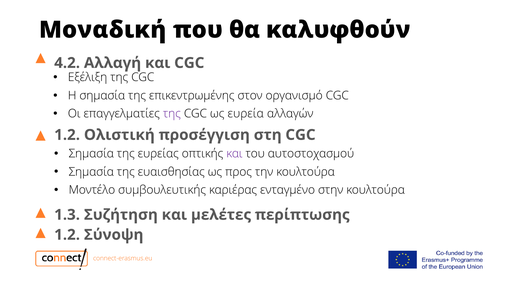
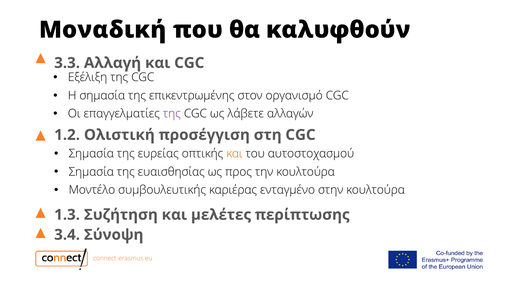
4.2: 4.2 -> 3.3
ευρεία: ευρεία -> λάβετε
και at (234, 154) colour: purple -> orange
1.2 at (67, 235): 1.2 -> 3.4
